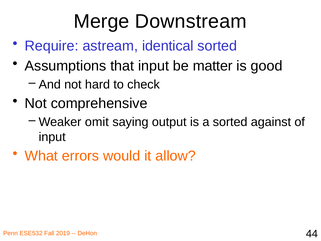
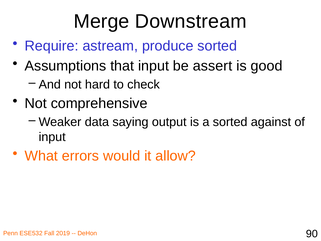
identical: identical -> produce
matter: matter -> assert
omit: omit -> data
44: 44 -> 90
